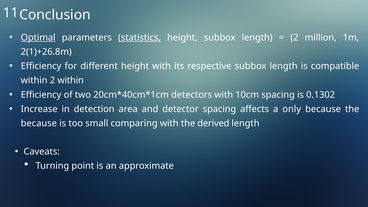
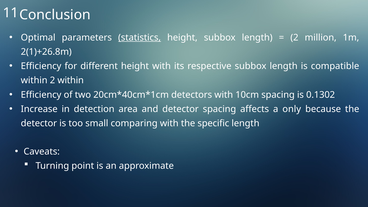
Optimal underline: present -> none
because at (39, 123): because -> detector
derived: derived -> specific
